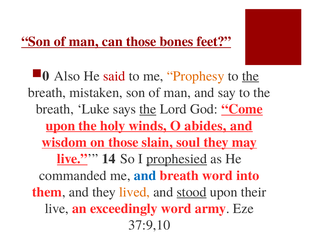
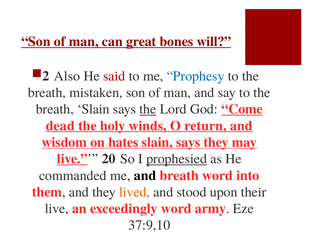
can those: those -> great
feet: feet -> will
0: 0 -> 2
Prophesy colour: orange -> blue
the at (251, 76) underline: present -> none
breath Luke: Luke -> Slain
upon at (60, 126): upon -> dead
abides: abides -> return
on those: those -> hates
soul at (188, 142): soul -> says
14: 14 -> 20
and at (145, 176) colour: blue -> black
stood underline: present -> none
